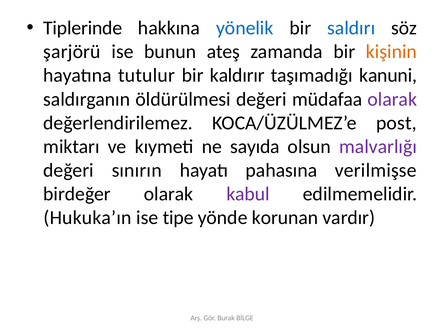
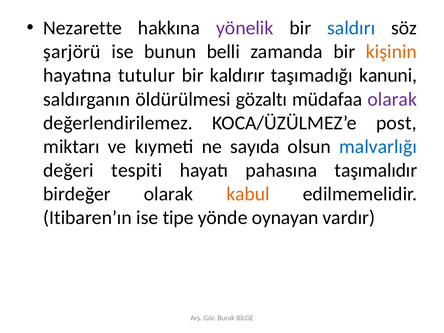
Tiplerinde: Tiplerinde -> Nezarette
yönelik colour: blue -> purple
ateş: ateş -> belli
öldürülmesi değeri: değeri -> gözaltı
malvarlığı colour: purple -> blue
sınırın: sınırın -> tespiti
verilmişse: verilmişse -> taşımalıdır
kabul colour: purple -> orange
Hukuka’ın: Hukuka’ın -> Itibaren’ın
korunan: korunan -> oynayan
